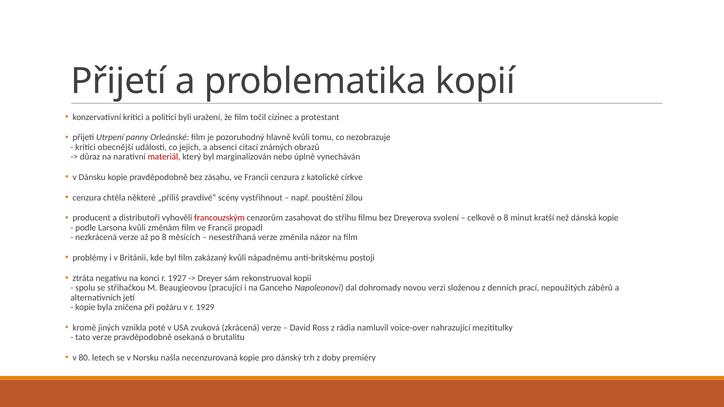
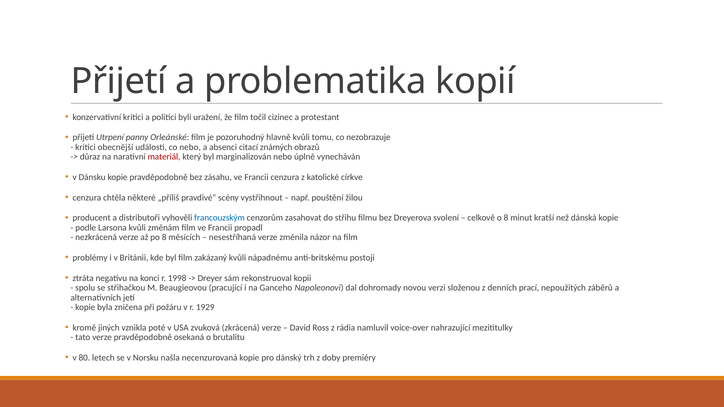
co jejich: jejich -> nebo
francouzským colour: red -> blue
1927: 1927 -> 1998
